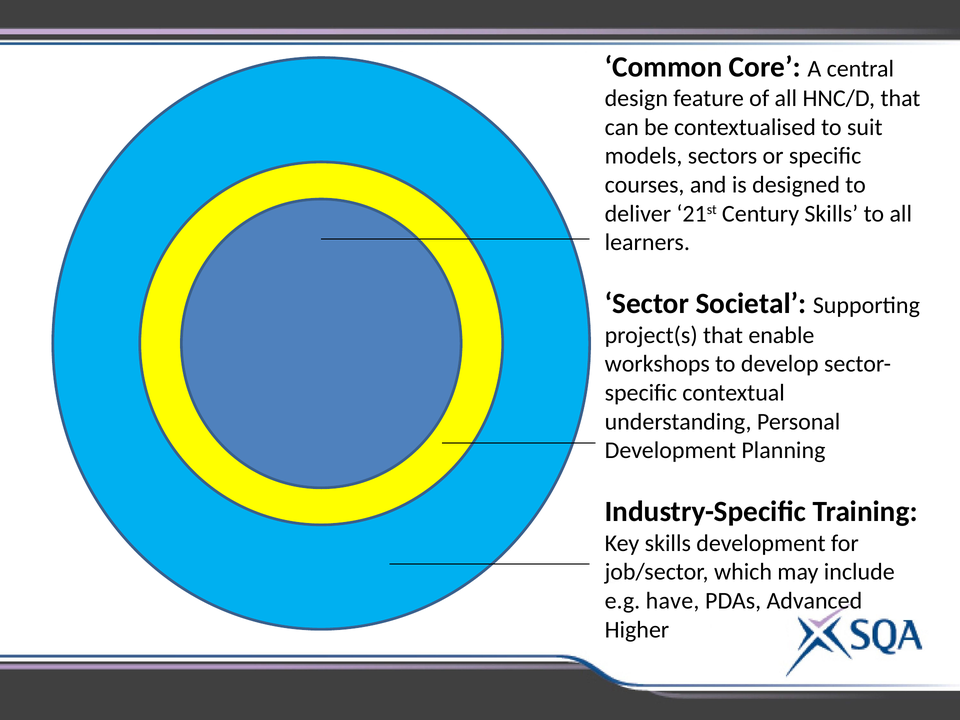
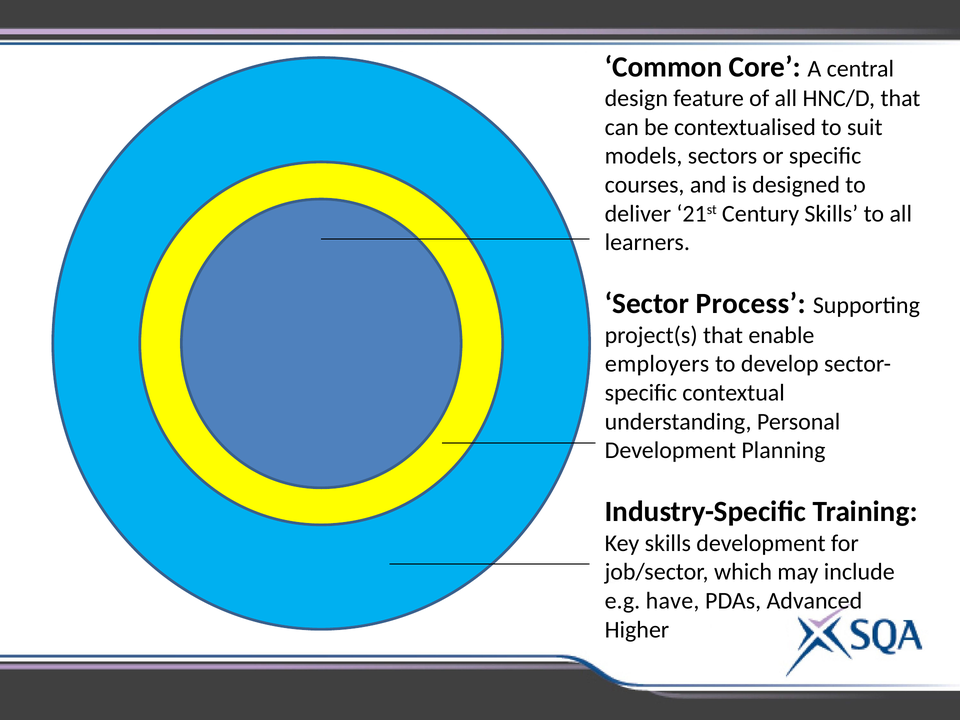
Societal: Societal -> Process
workshops: workshops -> employers
